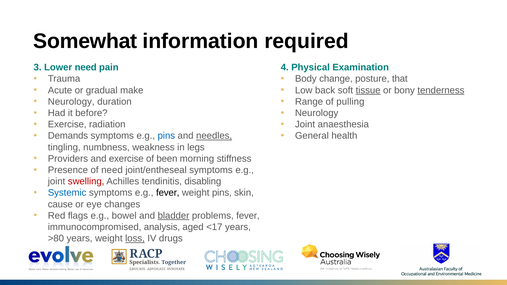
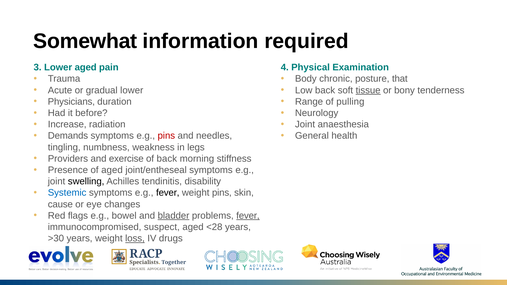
Lower need: need -> aged
change: change -> chronic
gradual make: make -> lower
tenderness underline: present -> none
Neurology at (71, 102): Neurology -> Physicians
Exercise at (67, 125): Exercise -> Increase
pins at (166, 136) colour: blue -> red
needles underline: present -> none
of been: been -> back
of need: need -> aged
swelling colour: red -> black
disabling: disabling -> disability
fever at (248, 216) underline: none -> present
analysis: analysis -> suspect
<17: <17 -> <28
>80: >80 -> >30
